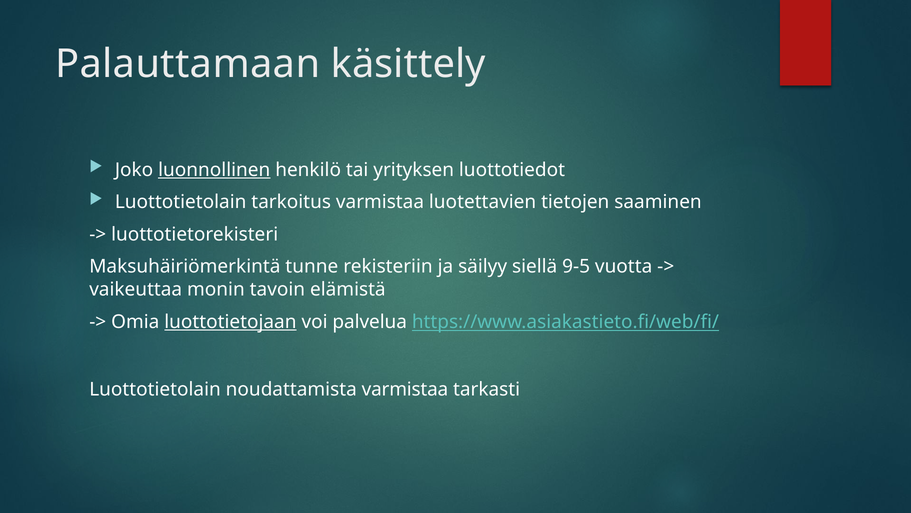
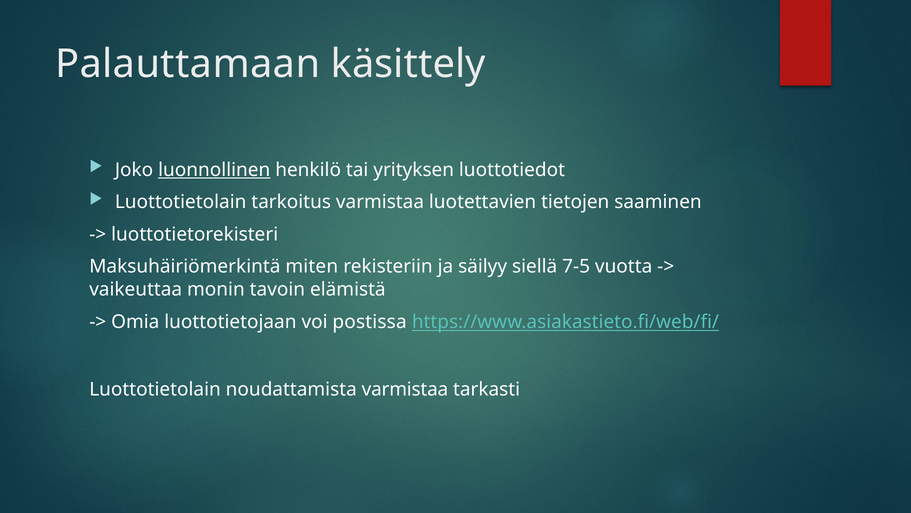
tunne: tunne -> miten
9-5: 9-5 -> 7-5
luottotietojaan underline: present -> none
palvelua: palvelua -> postissa
